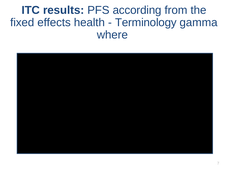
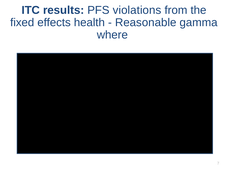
according: according -> violations
Terminology: Terminology -> Reasonable
